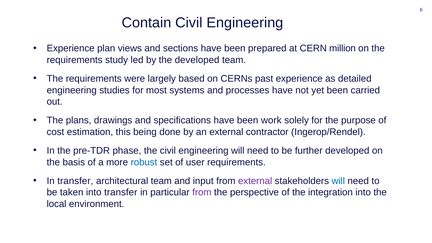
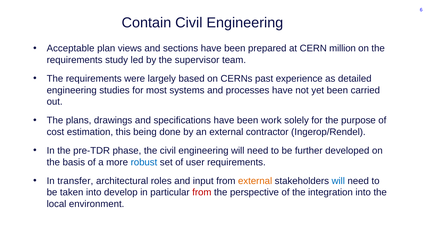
Experience at (71, 48): Experience -> Acceptable
the developed: developed -> supervisor
architectural team: team -> roles
external at (255, 181) colour: purple -> orange
into transfer: transfer -> develop
from at (202, 192) colour: purple -> red
